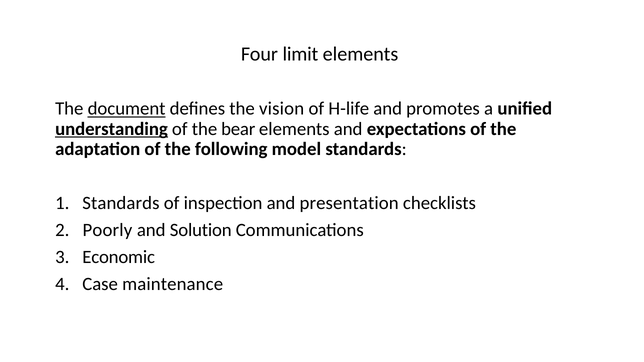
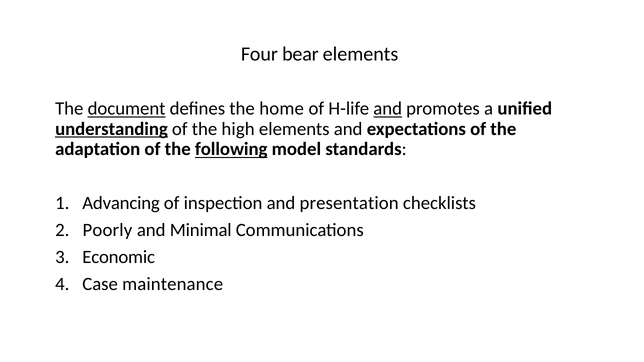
limit: limit -> bear
vision: vision -> home
and at (388, 109) underline: none -> present
bear: bear -> high
following underline: none -> present
Standards at (121, 203): Standards -> Advancing
Solution: Solution -> Minimal
